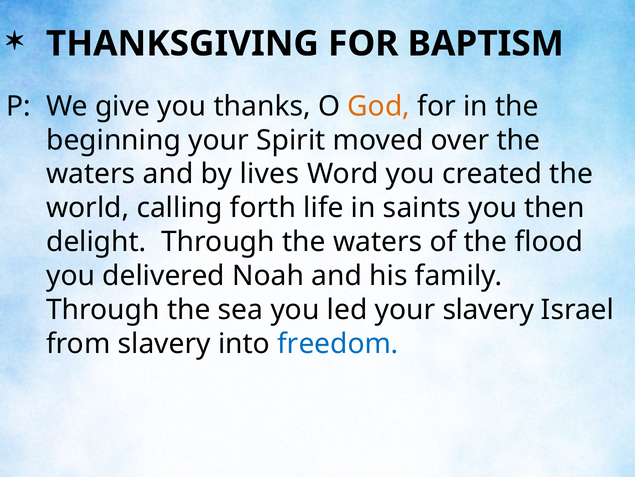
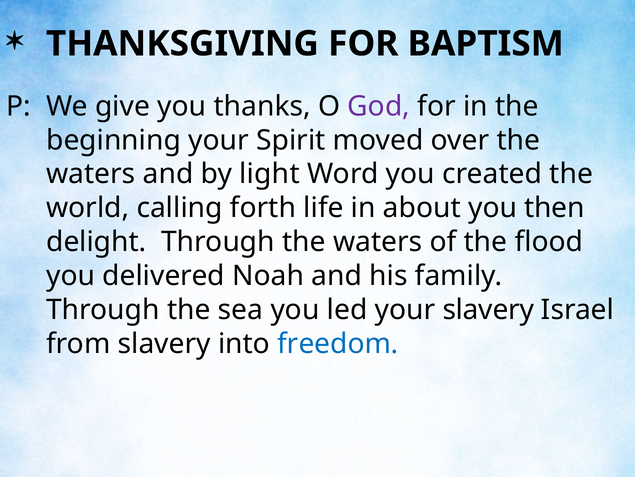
God colour: orange -> purple
lives: lives -> light
saints: saints -> about
